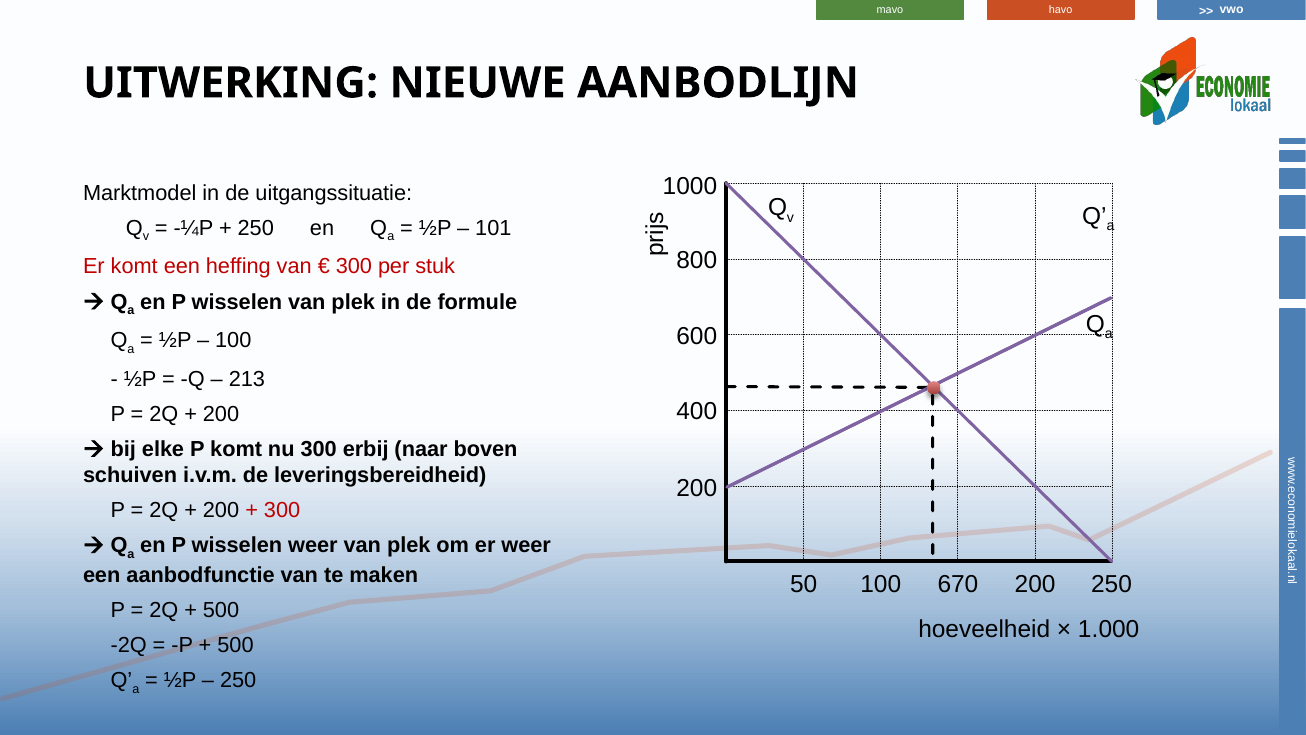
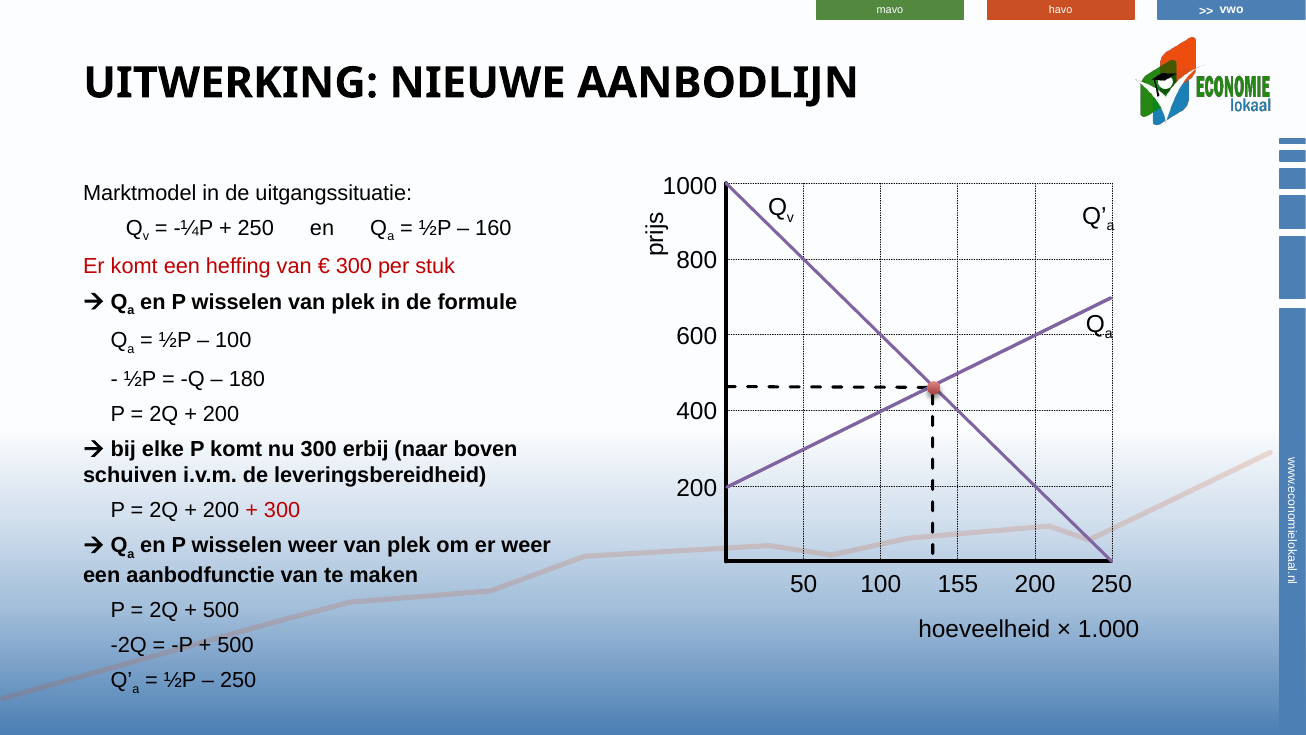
101: 101 -> 160
213: 213 -> 180
670: 670 -> 155
